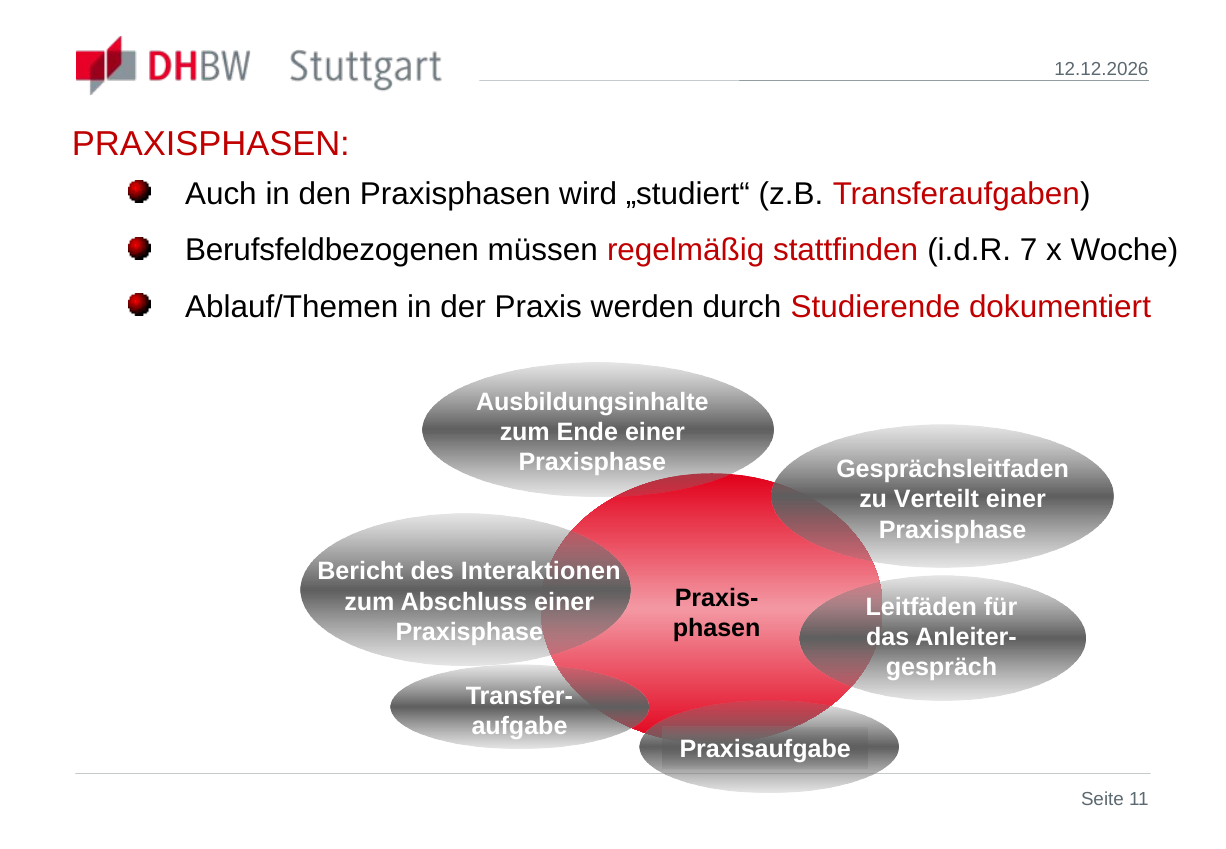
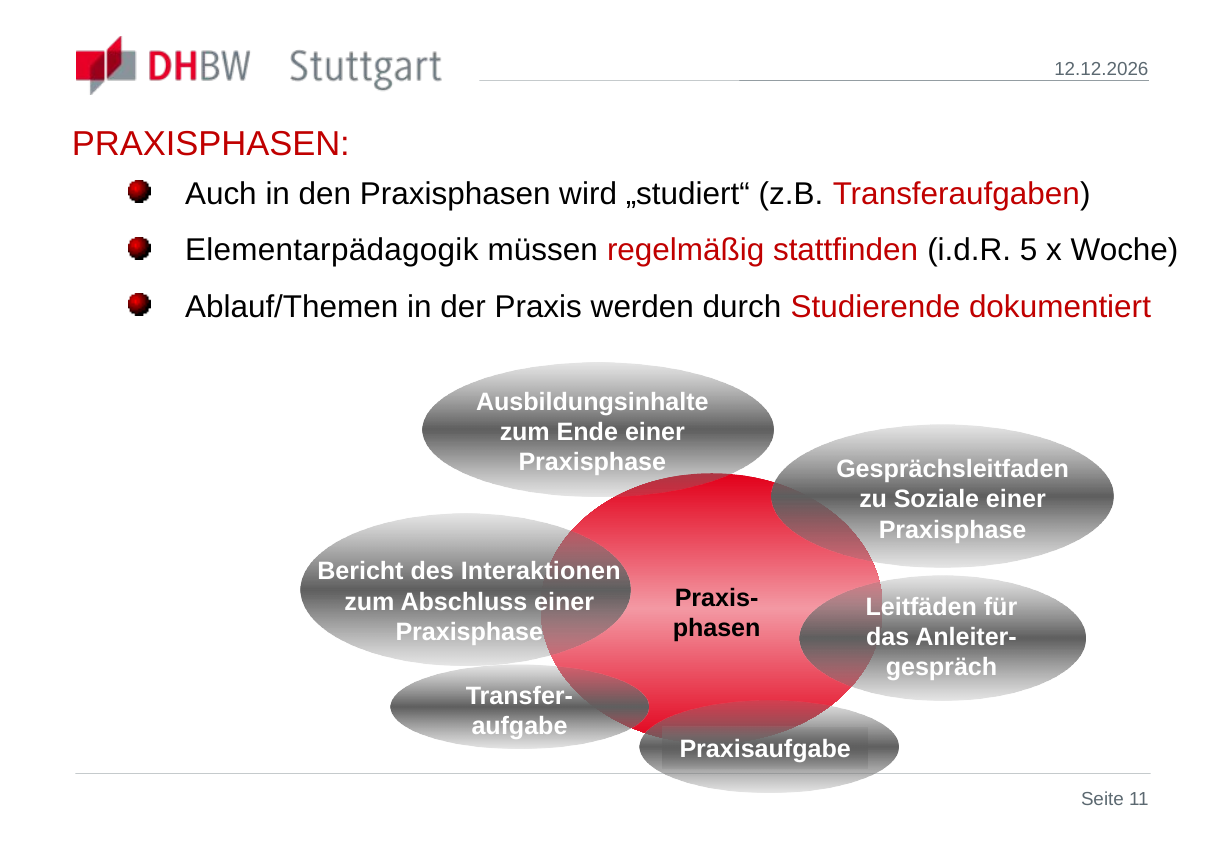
Berufsfeldbezogenen: Berufsfeldbezogenen -> Elementarpädagogik
7: 7 -> 5
Verteilt: Verteilt -> Soziale
